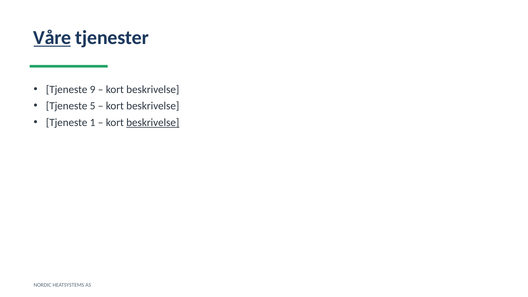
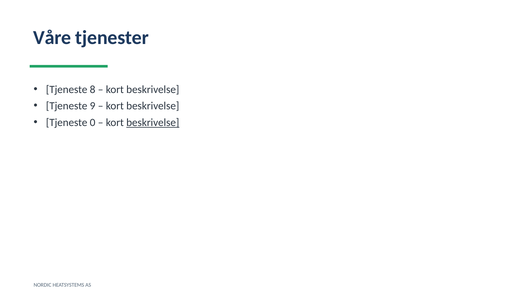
Våre underline: present -> none
9: 9 -> 8
5: 5 -> 9
1: 1 -> 0
